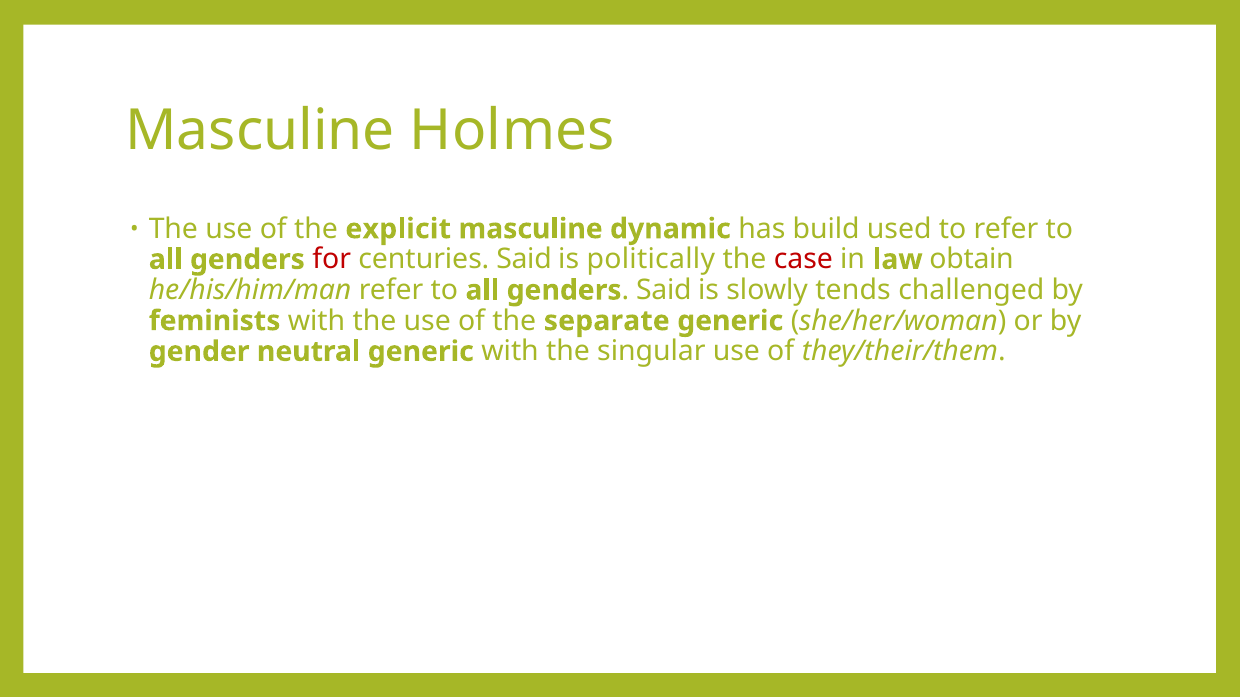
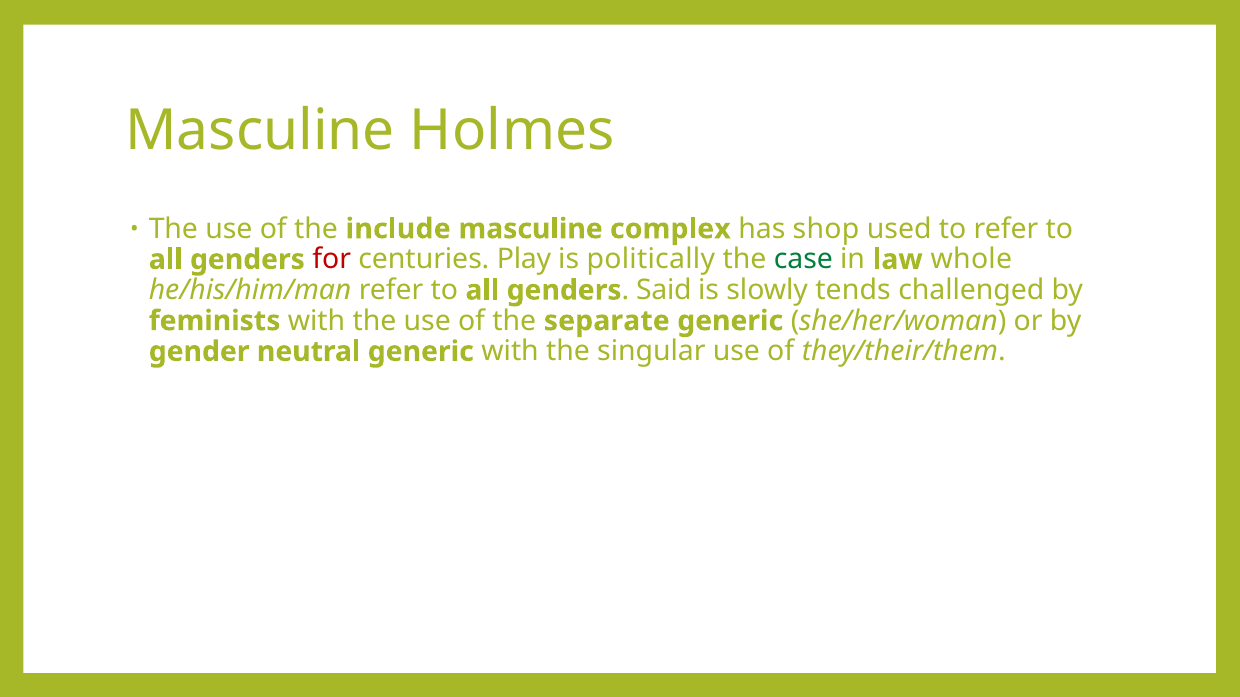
explicit: explicit -> include
dynamic: dynamic -> complex
build: build -> shop
centuries Said: Said -> Play
case colour: red -> green
obtain: obtain -> whole
